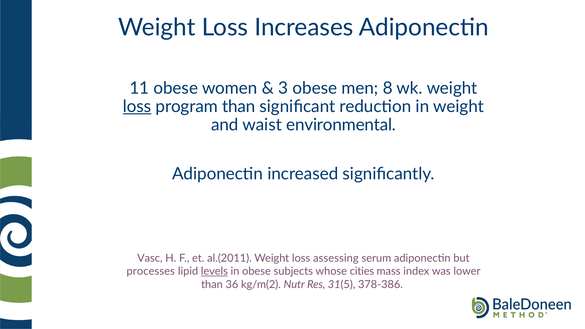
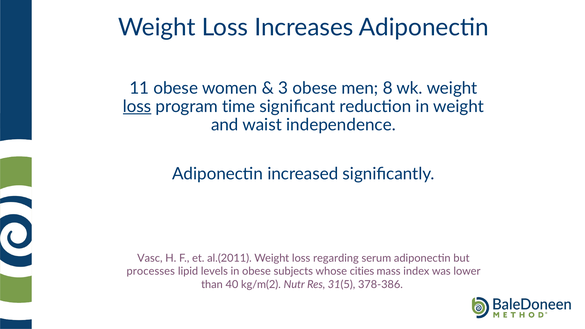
program than: than -> time
environmental: environmental -> independence
assessing: assessing -> regarding
levels underline: present -> none
36: 36 -> 40
